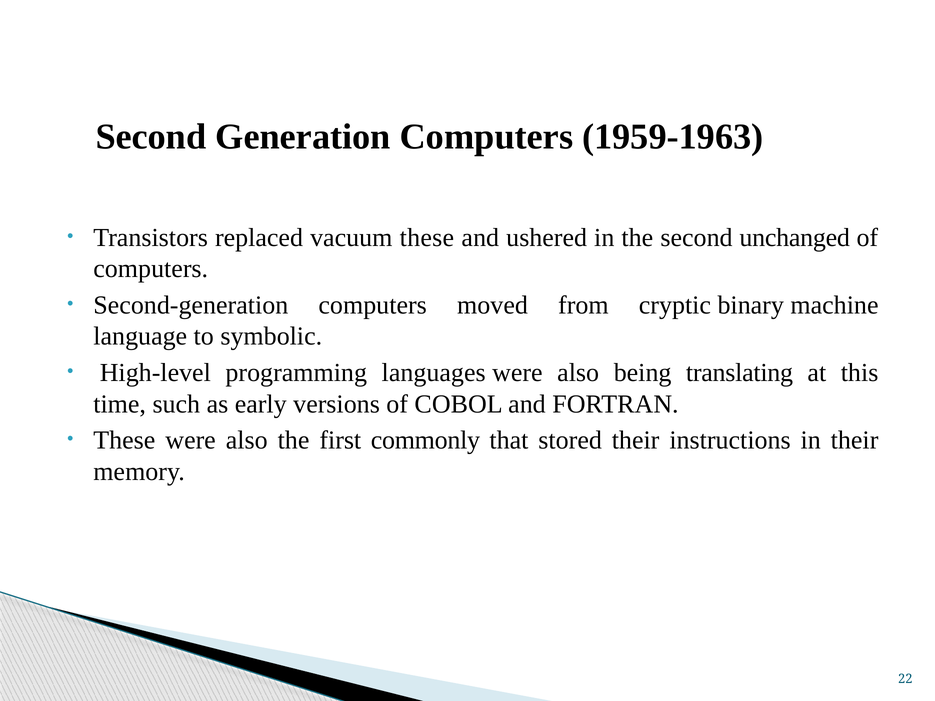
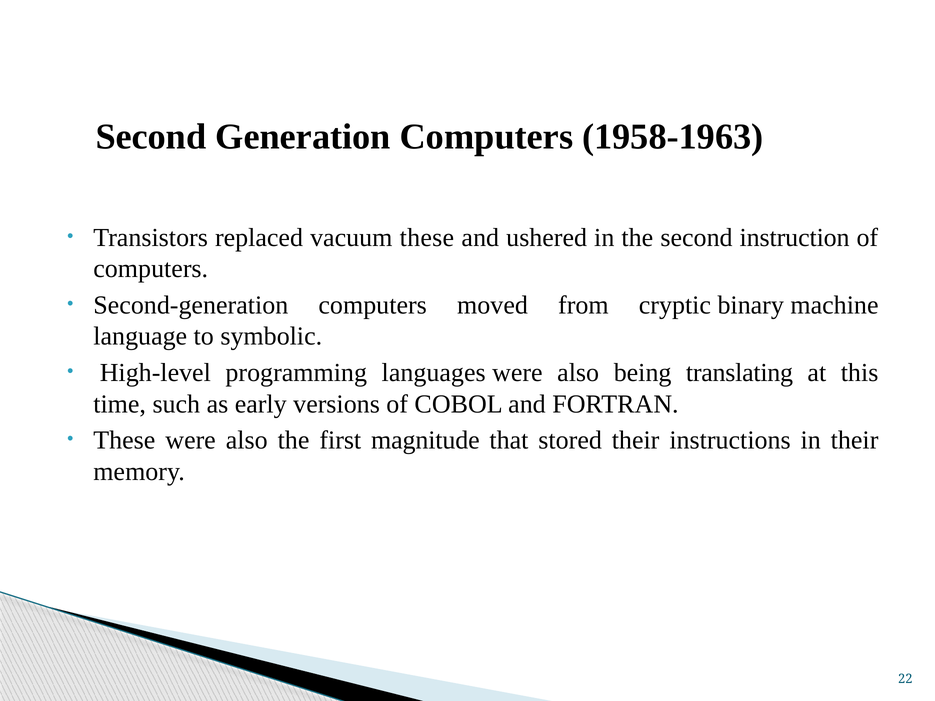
1959-1963: 1959-1963 -> 1958-1963
unchanged: unchanged -> instruction
commonly: commonly -> magnitude
